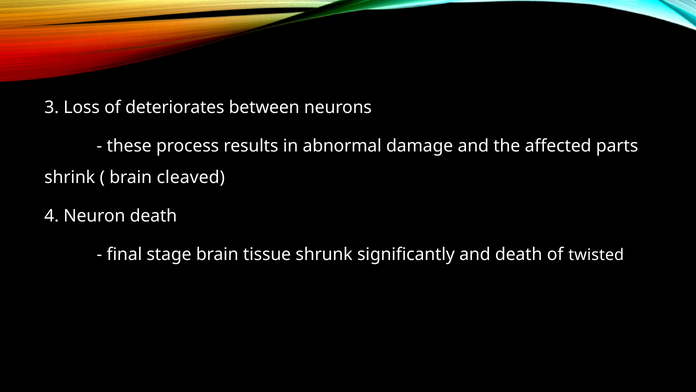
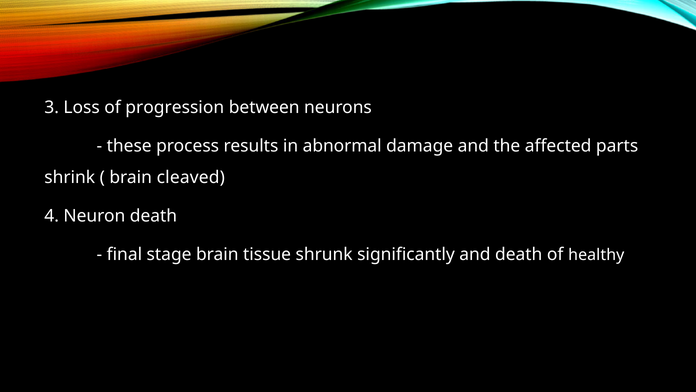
deteriorates: deteriorates -> progression
twisted: twisted -> healthy
